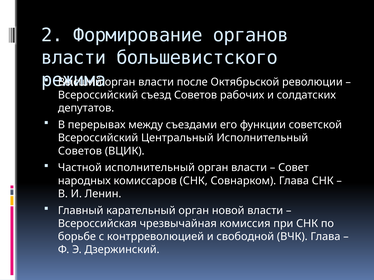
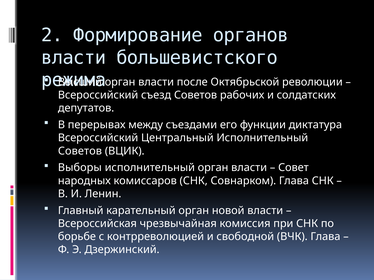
советской: советской -> диктатура
Частной: Частной -> Выборы
